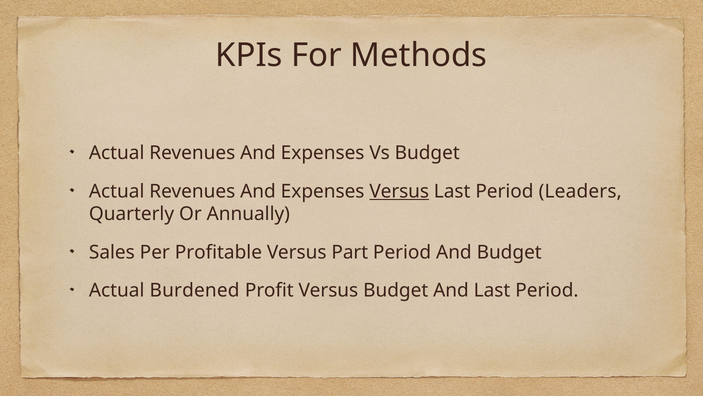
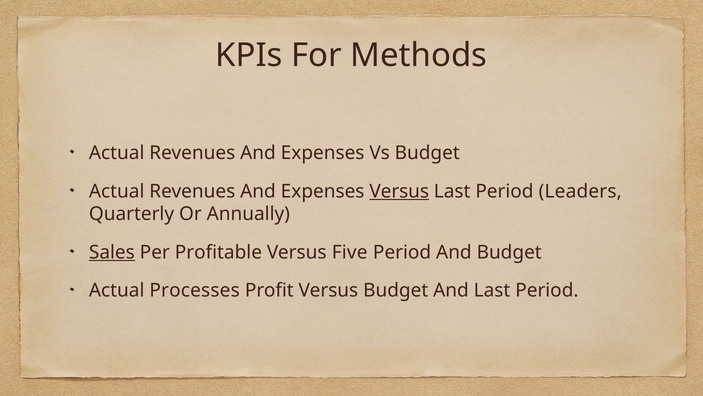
Sales underline: none -> present
Part: Part -> Five
Burdened: Burdened -> Processes
